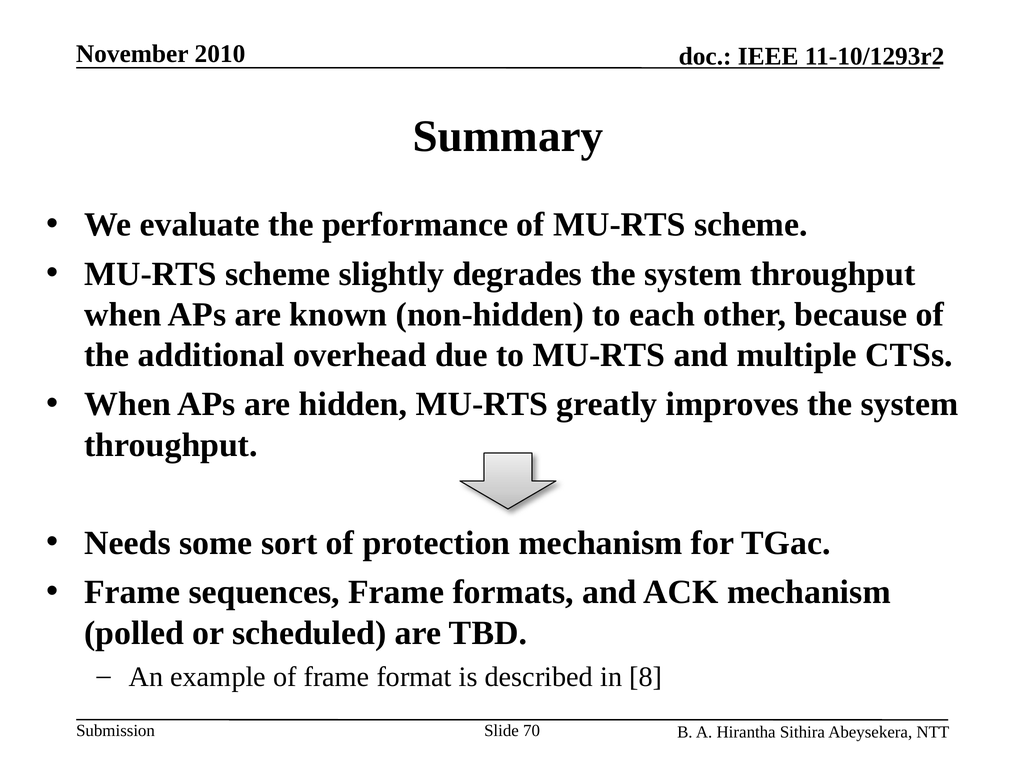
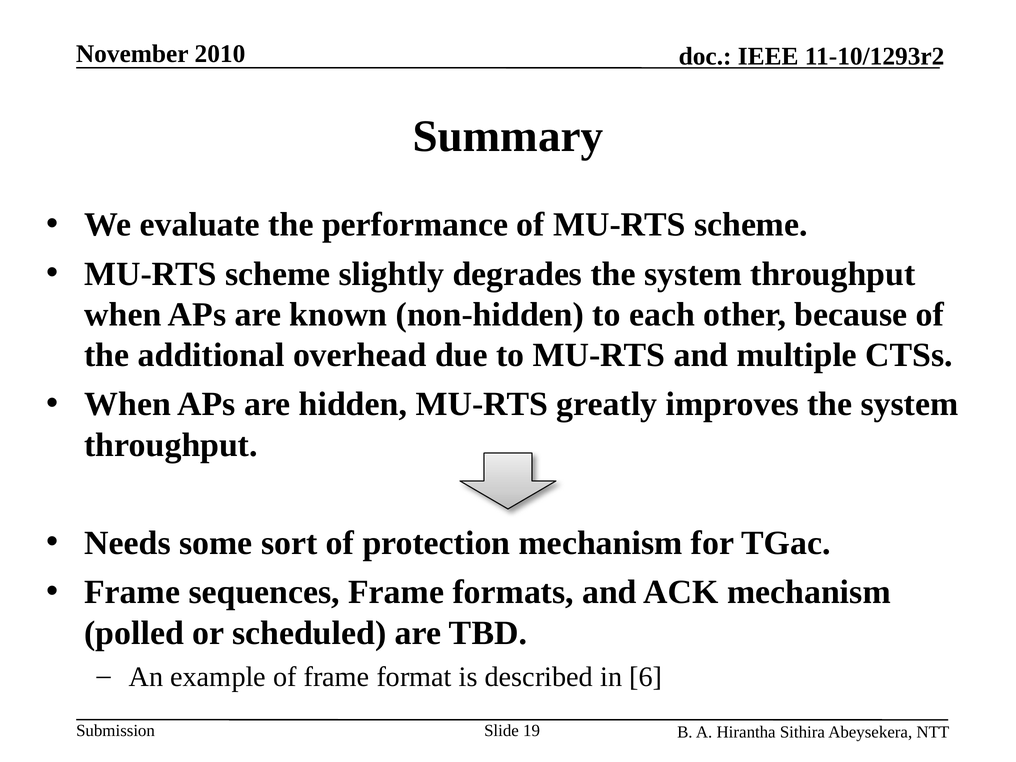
8: 8 -> 6
70: 70 -> 19
